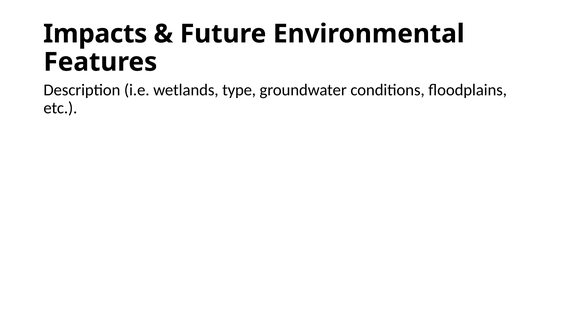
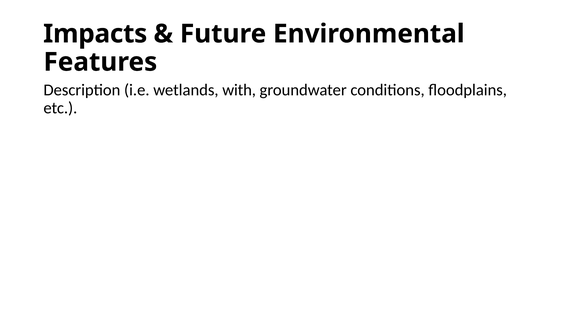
type: type -> with
